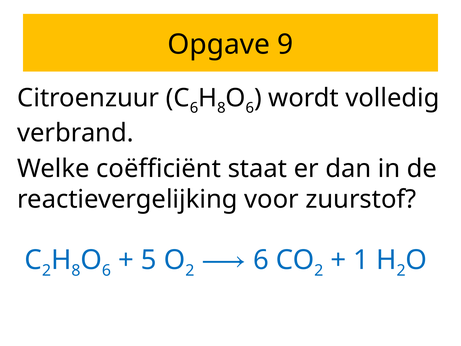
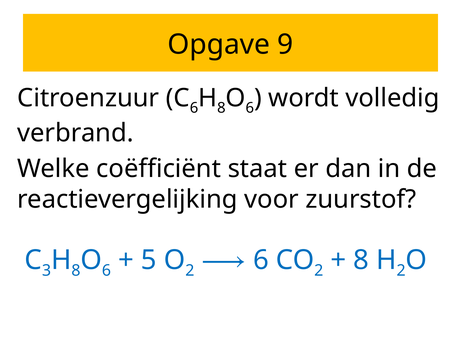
2 at (46, 270): 2 -> 3
1 at (361, 260): 1 -> 8
